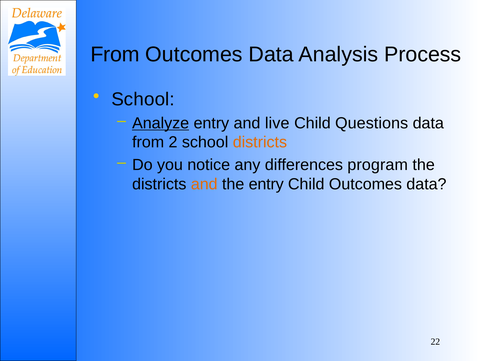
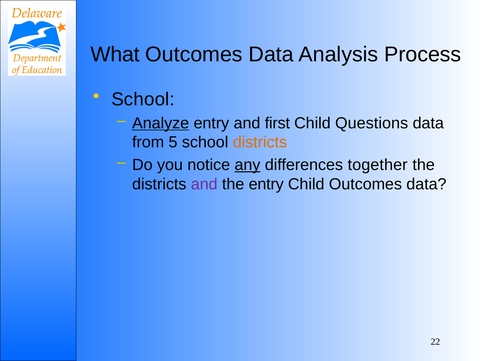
From at (115, 54): From -> What
live: live -> first
2: 2 -> 5
any underline: none -> present
program: program -> together
and at (204, 184) colour: orange -> purple
